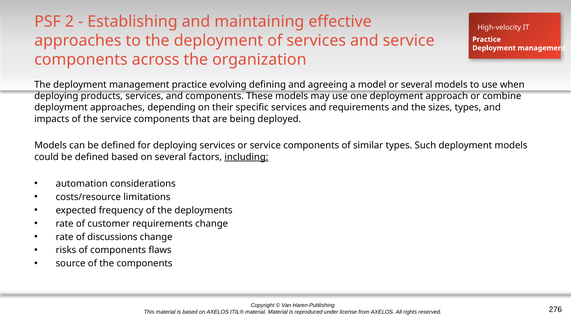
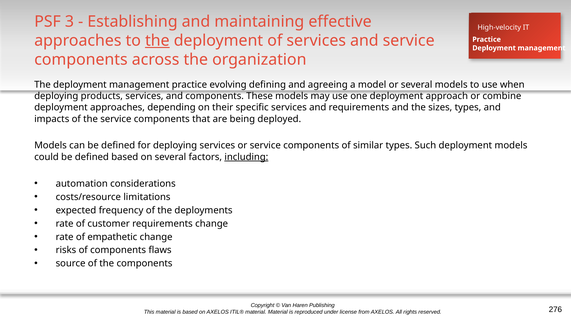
2: 2 -> 3
the at (157, 41) underline: none -> present
discussions: discussions -> empathetic
